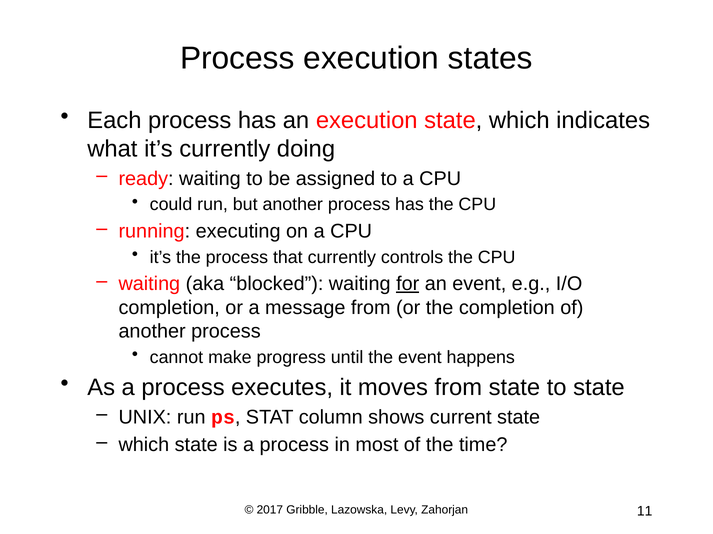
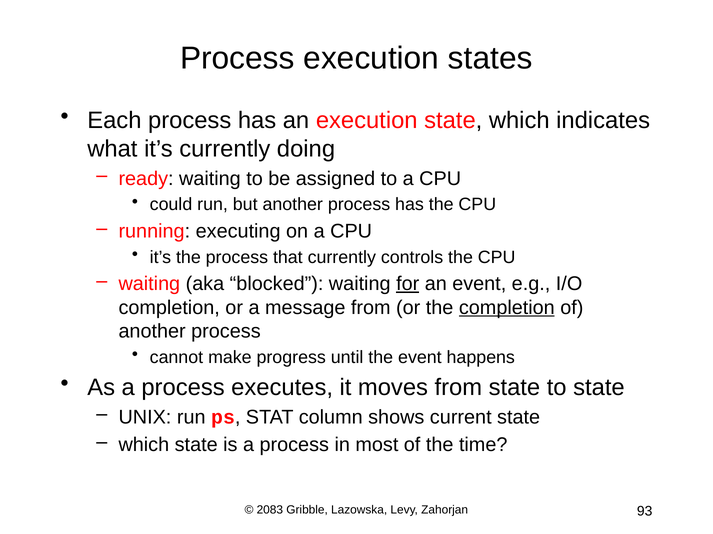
completion at (507, 308) underline: none -> present
2017: 2017 -> 2083
11: 11 -> 93
